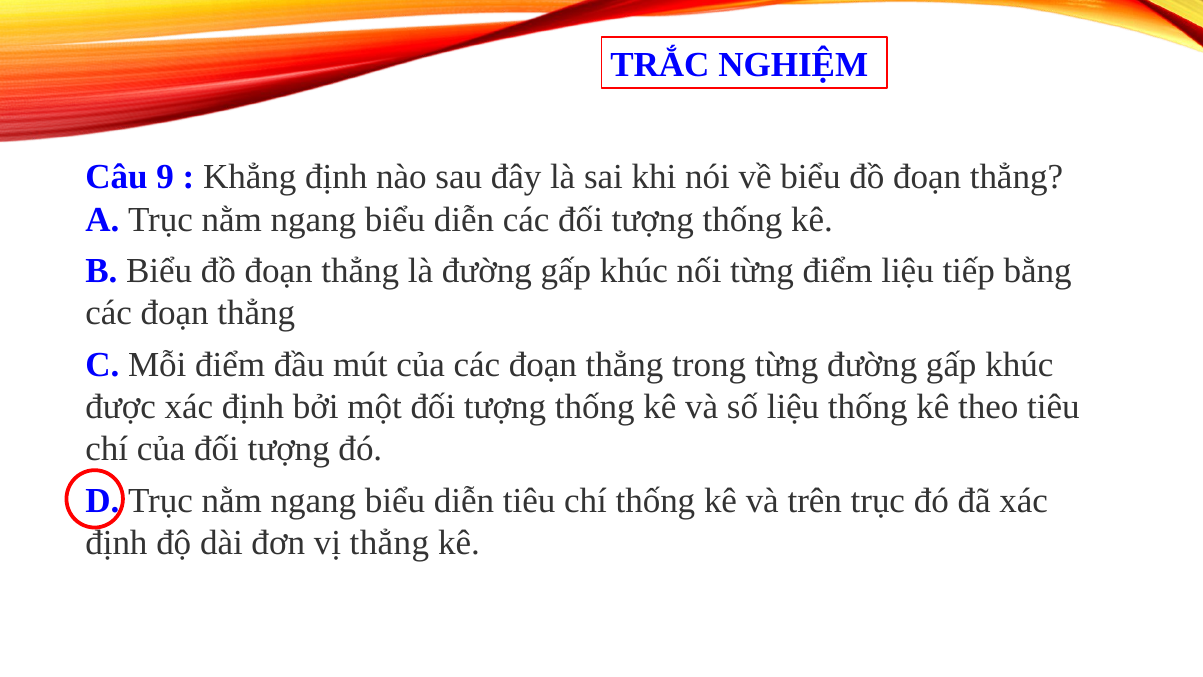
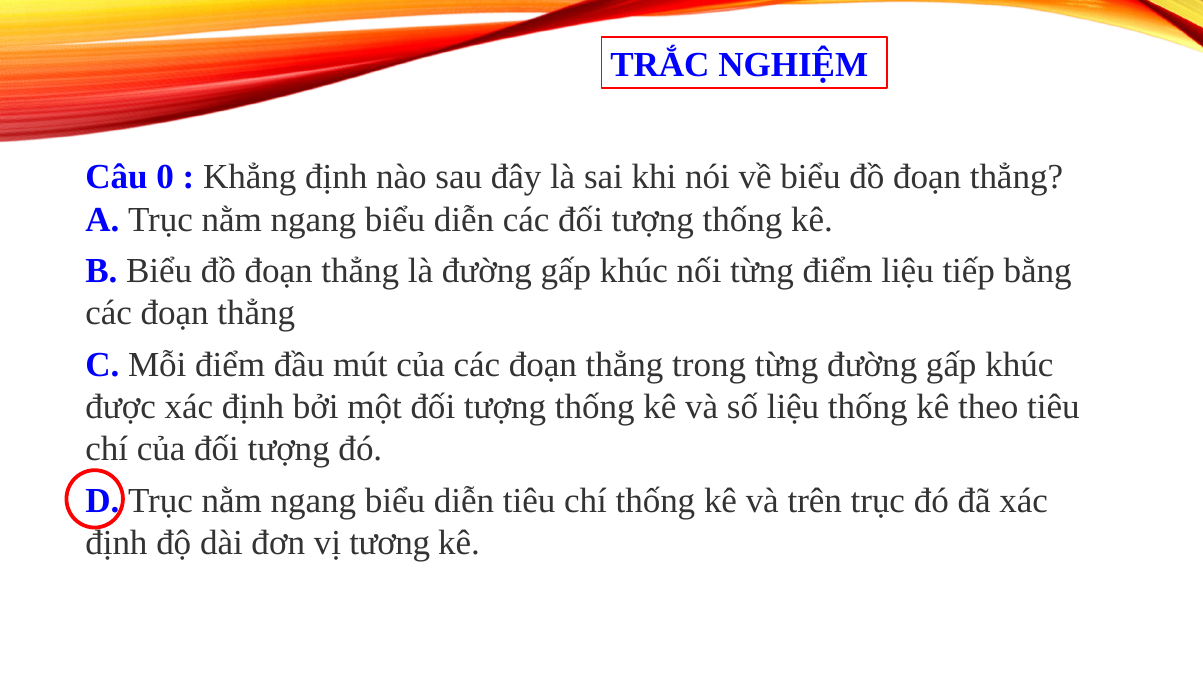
9: 9 -> 0
vị thẳng: thẳng -> tương
